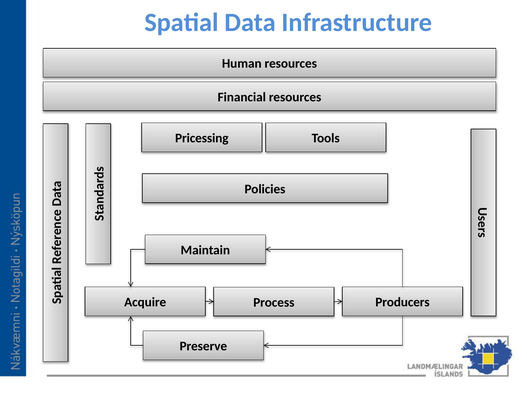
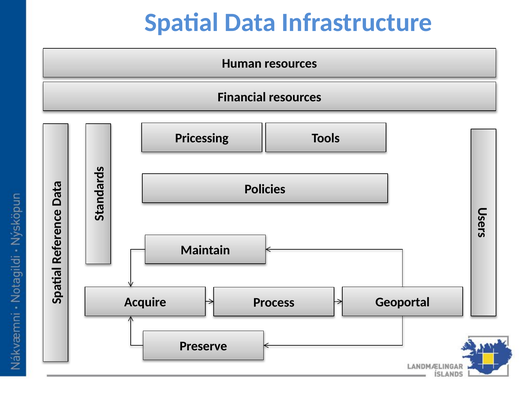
Producers: Producers -> Geoportal
